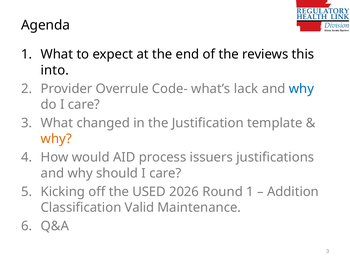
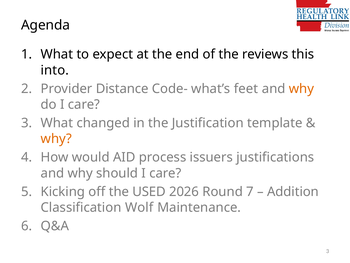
Overrule: Overrule -> Distance
lack: lack -> feet
why at (301, 89) colour: blue -> orange
Round 1: 1 -> 7
Valid: Valid -> Wolf
